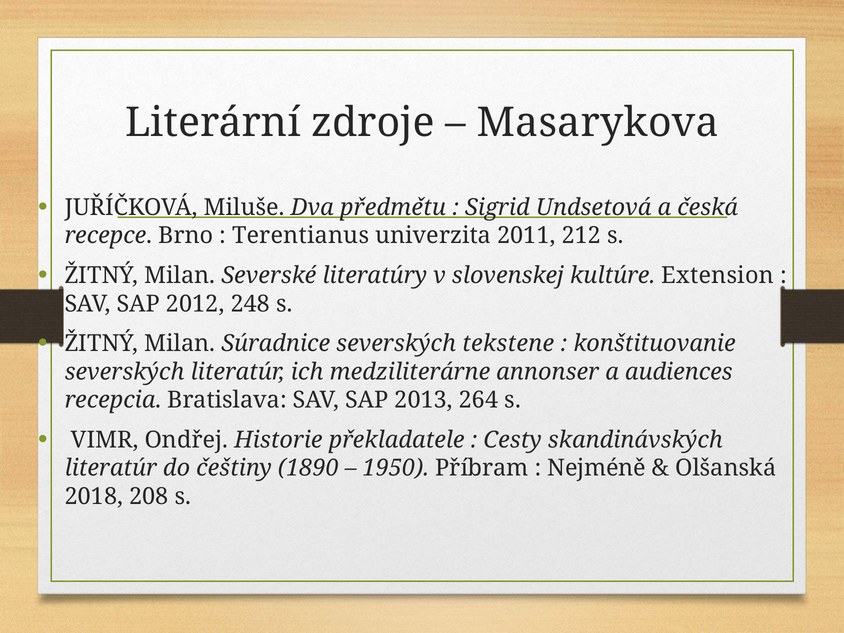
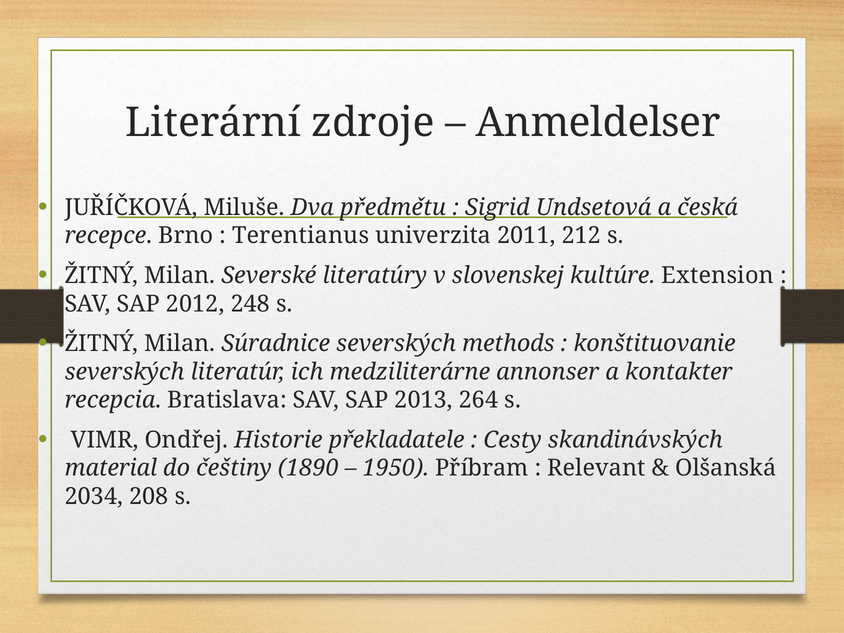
Masarykova: Masarykova -> Anmeldelser
tekstene: tekstene -> methods
audiences: audiences -> kontakter
literatúr at (111, 468): literatúr -> material
Nejméně: Nejméně -> Relevant
2018: 2018 -> 2034
